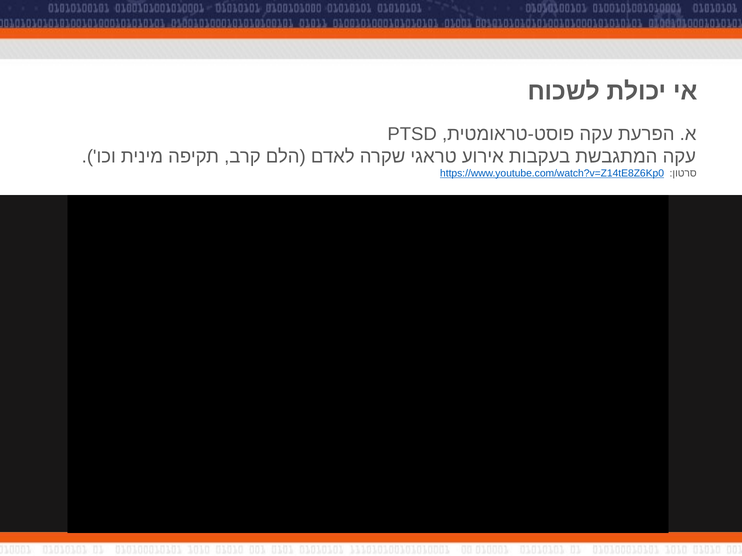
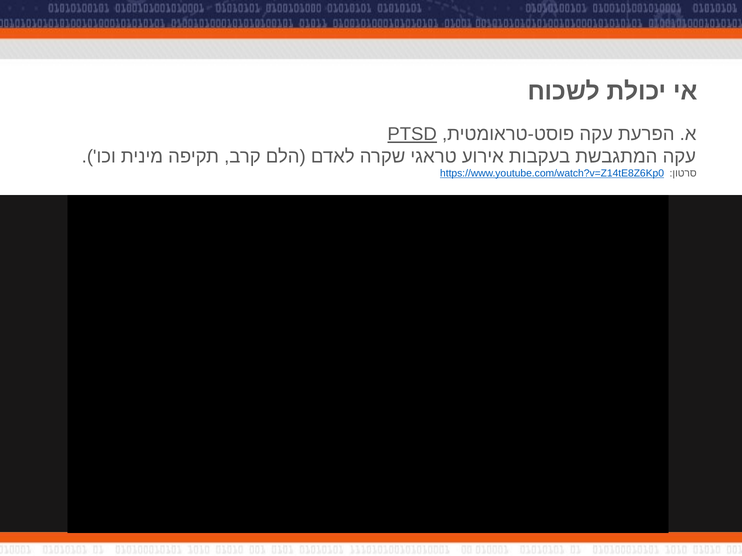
PTSD underline: none -> present
